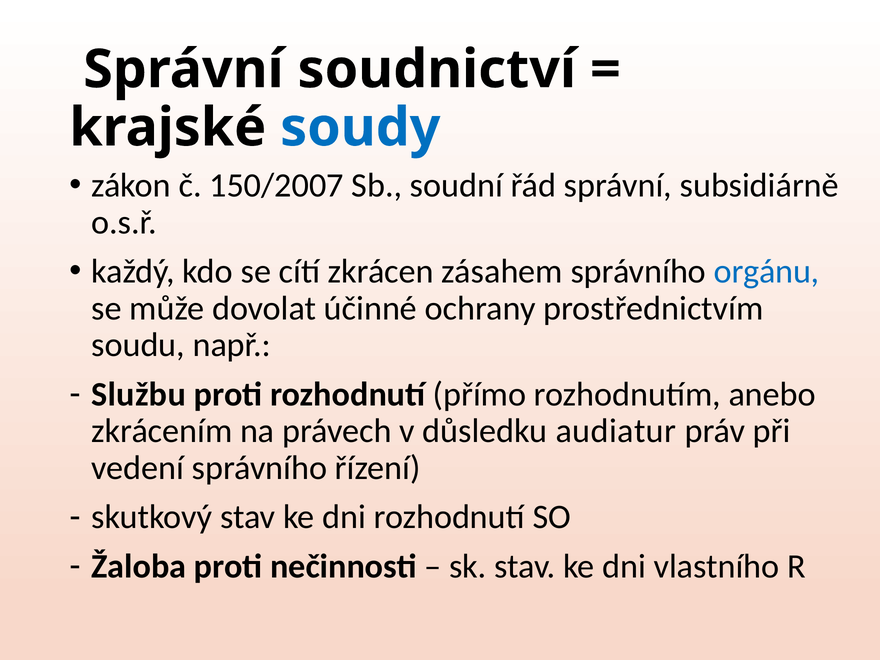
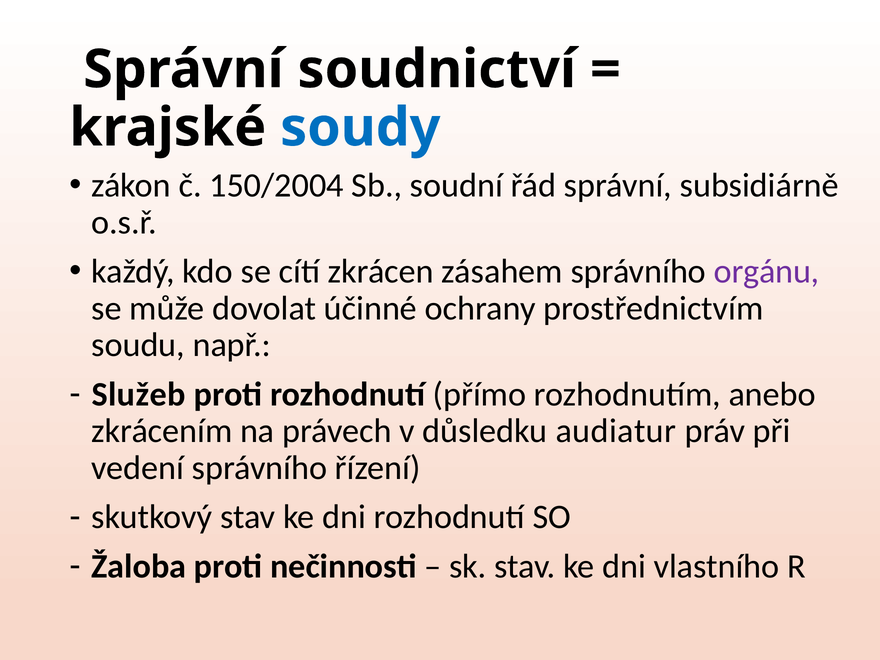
150/2007: 150/2007 -> 150/2004
orgánu colour: blue -> purple
Službu: Službu -> Služeb
